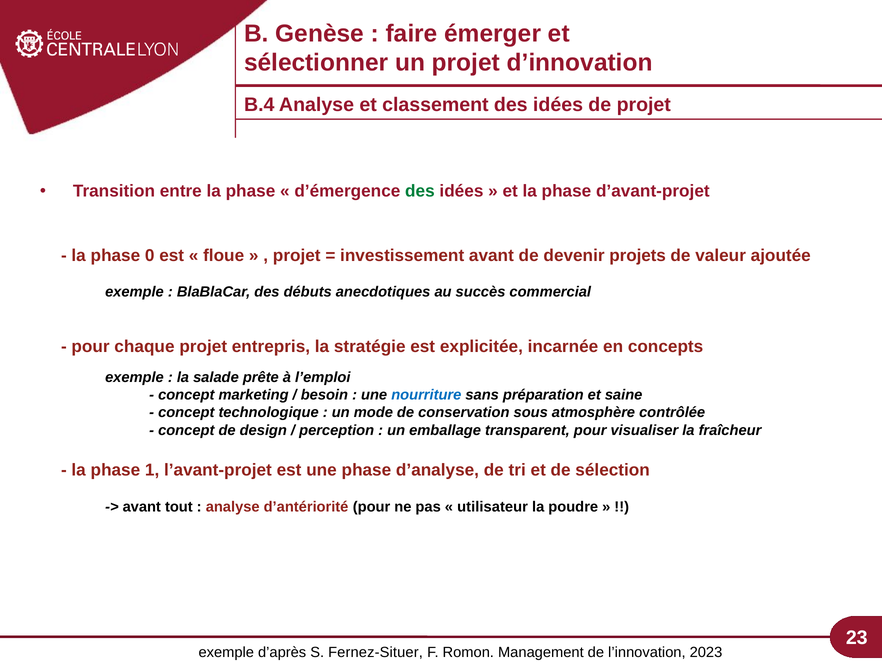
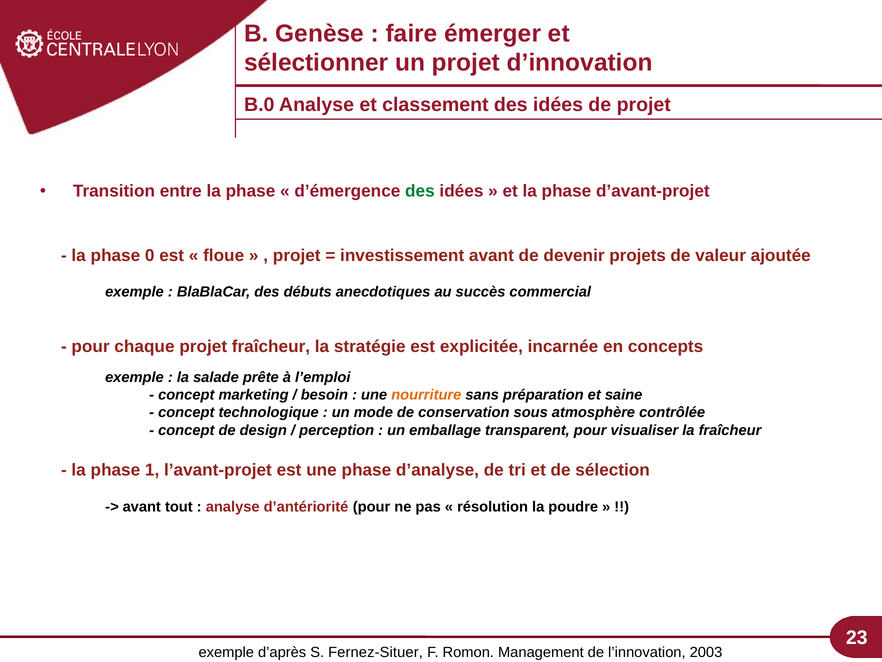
B.4: B.4 -> B.0
projet entrepris: entrepris -> fraîcheur
nourriture colour: blue -> orange
utilisateur: utilisateur -> résolution
2023: 2023 -> 2003
